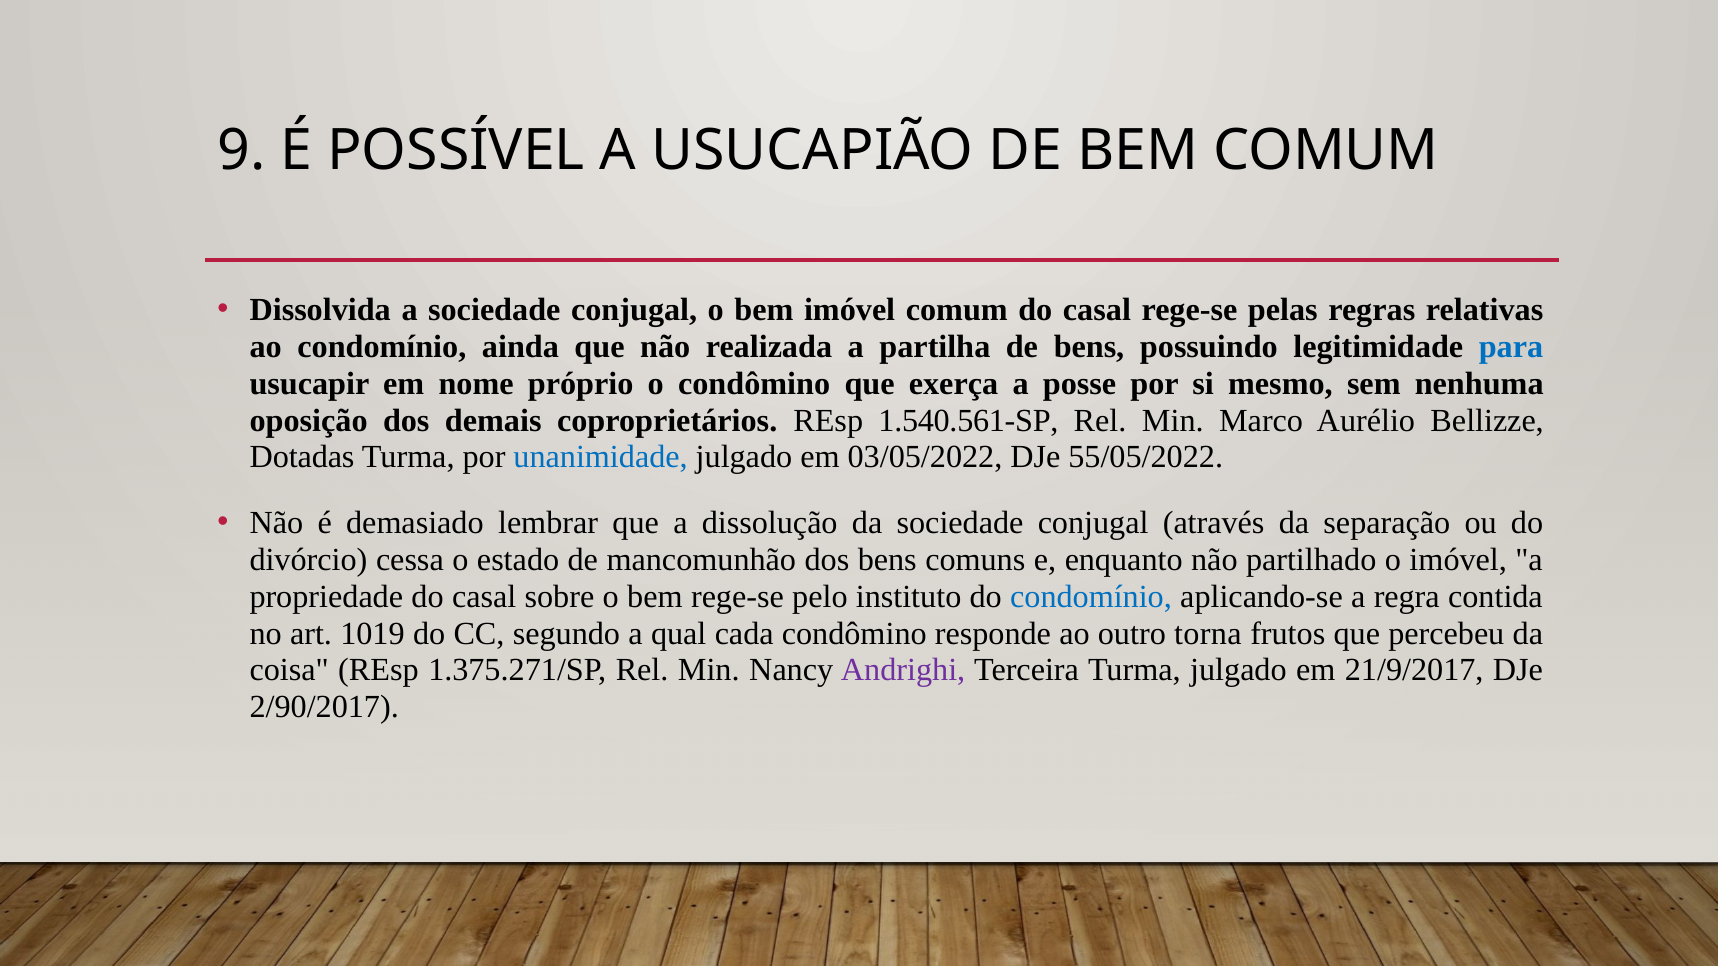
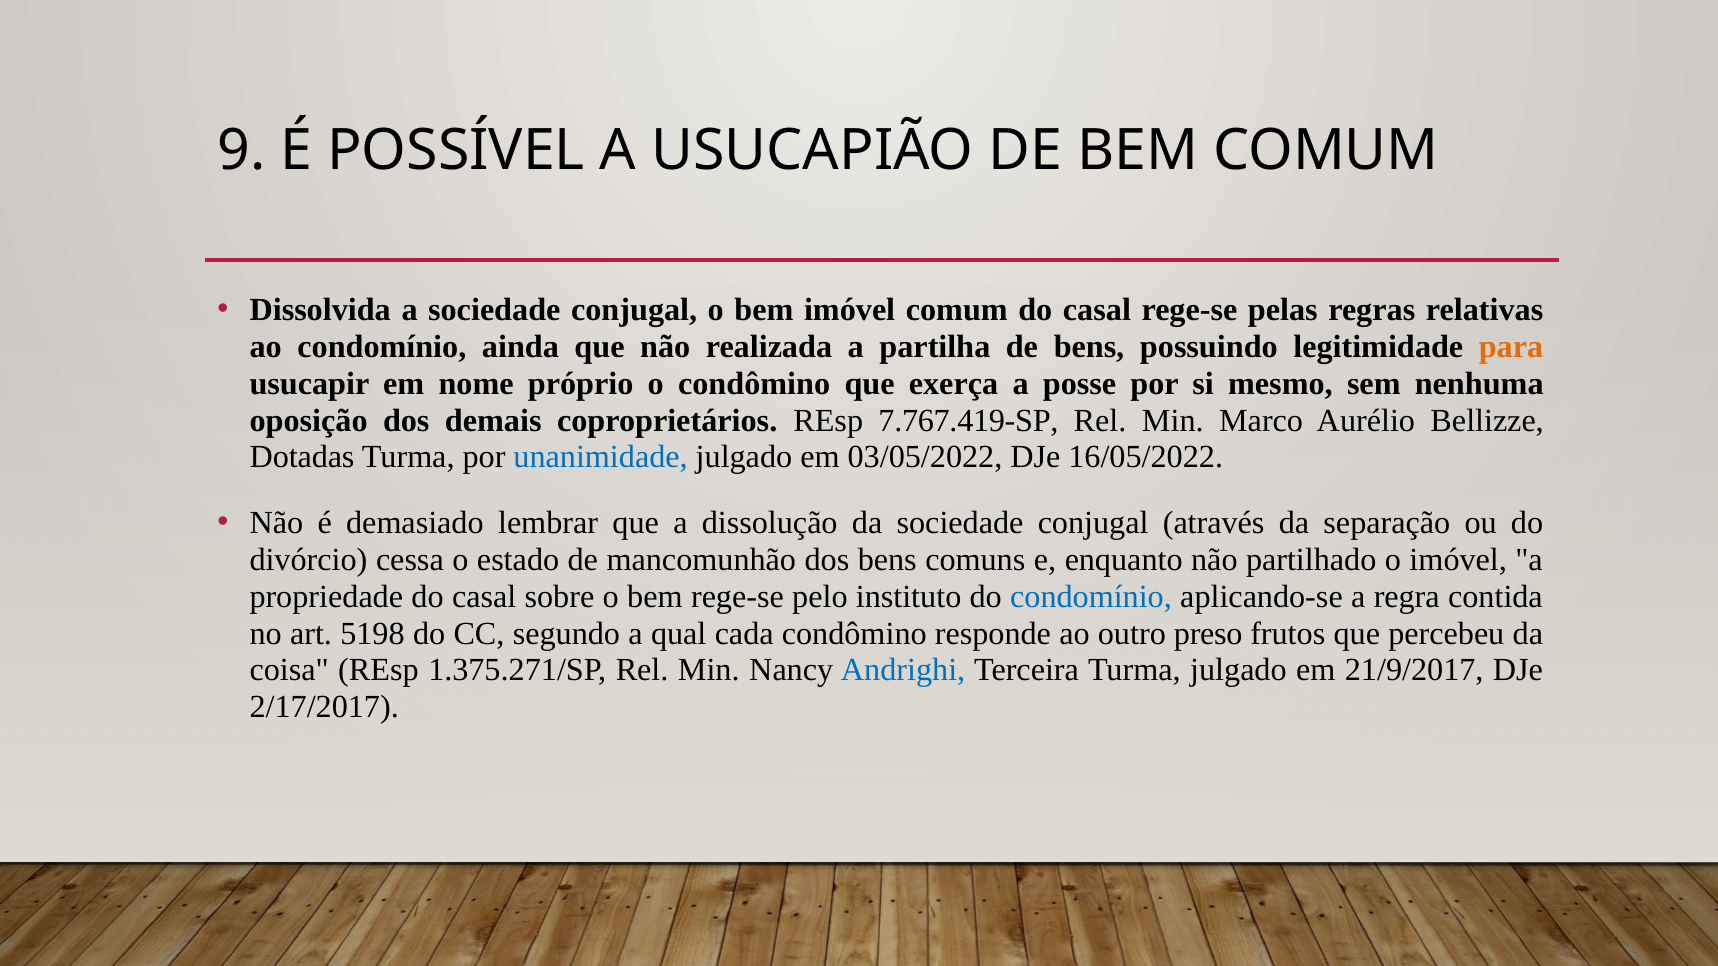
para colour: blue -> orange
1.540.561-SP: 1.540.561-SP -> 7.767.419-SP
55/05/2022: 55/05/2022 -> 16/05/2022
1019: 1019 -> 5198
torna: torna -> preso
Andrighi colour: purple -> blue
2/90/2017: 2/90/2017 -> 2/17/2017
